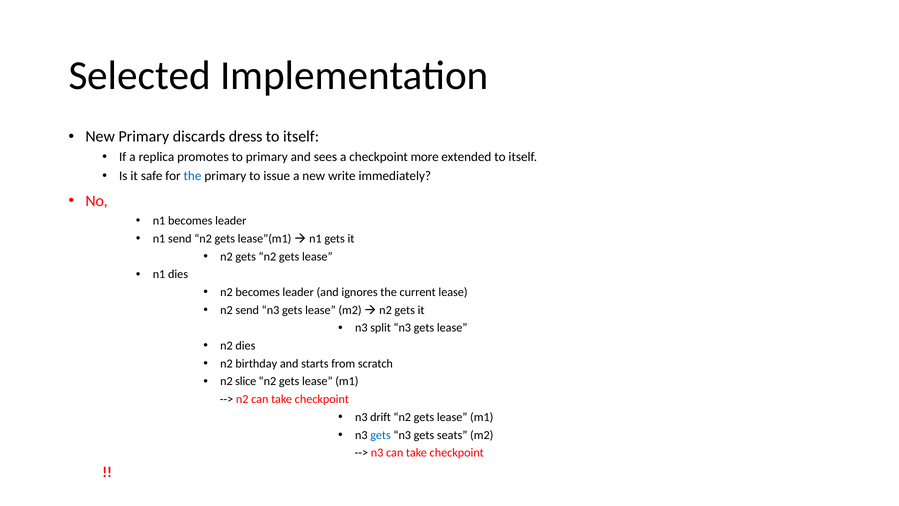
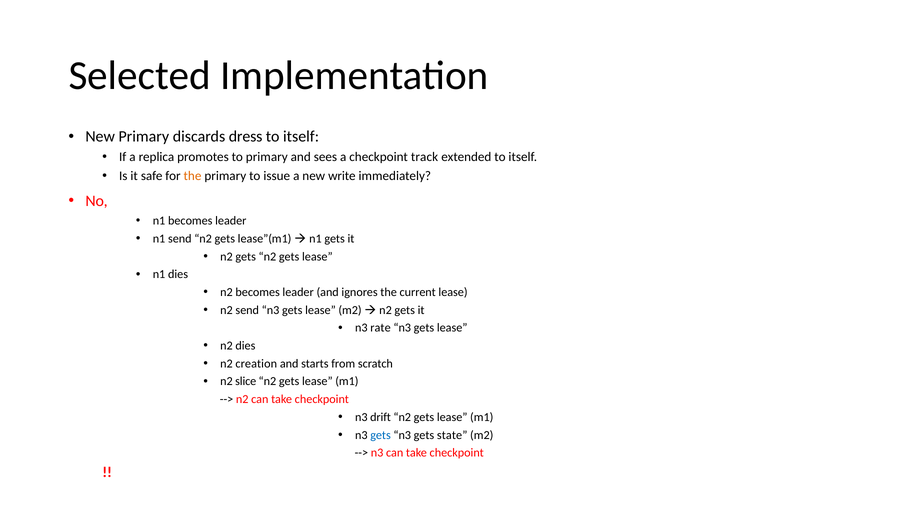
more: more -> track
the at (192, 176) colour: blue -> orange
split: split -> rate
birthday: birthday -> creation
seats: seats -> state
